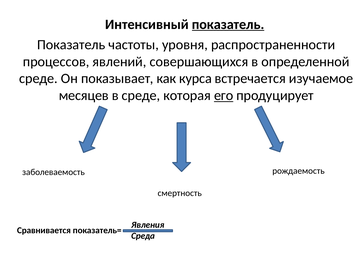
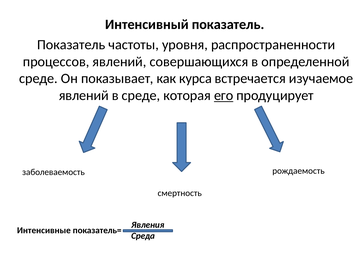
показатель at (228, 24) underline: present -> none
месяцев at (84, 96): месяцев -> явлений
Сравнивается: Сравнивается -> Интенсивные
